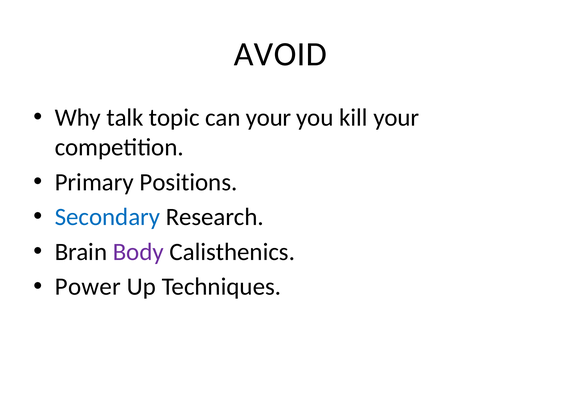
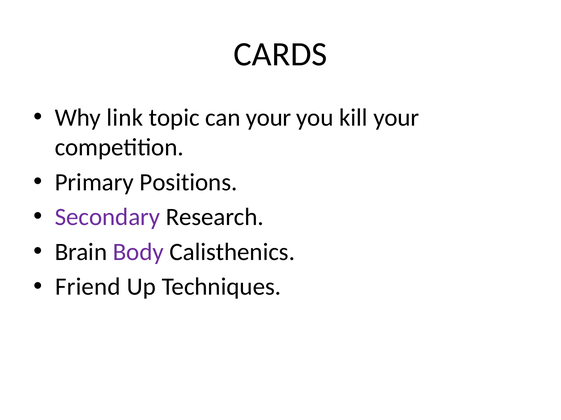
AVOID: AVOID -> CARDS
talk: talk -> link
Secondary colour: blue -> purple
Power: Power -> Friend
